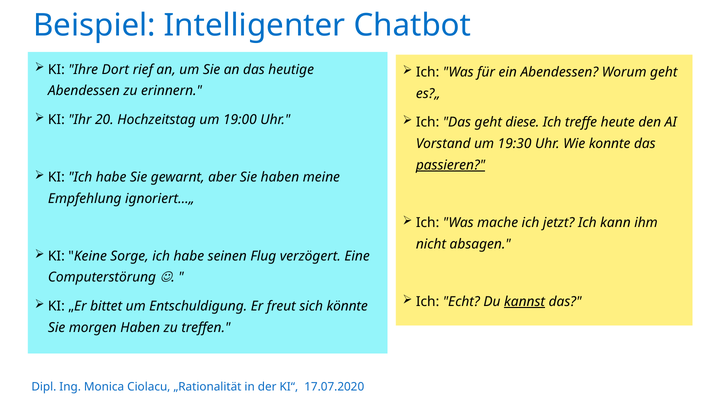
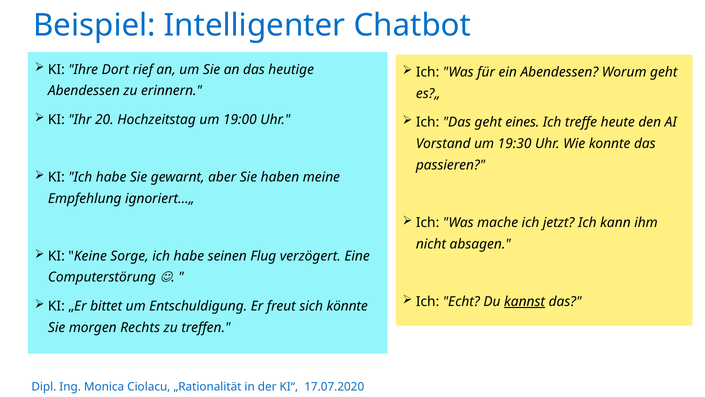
diese: diese -> eines
passieren underline: present -> none
morgen Haben: Haben -> Rechts
